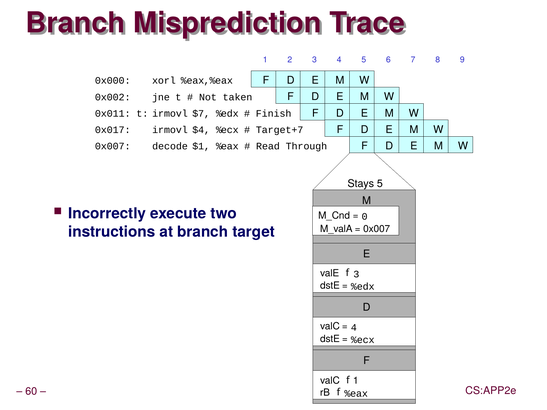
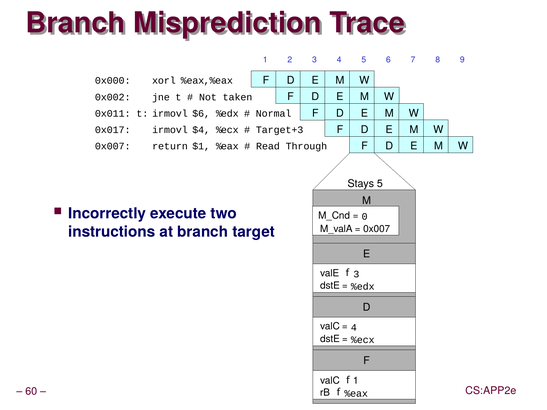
$7: $7 -> $6
Finish: Finish -> Normal
Target+7: Target+7 -> Target+3
decode: decode -> return
